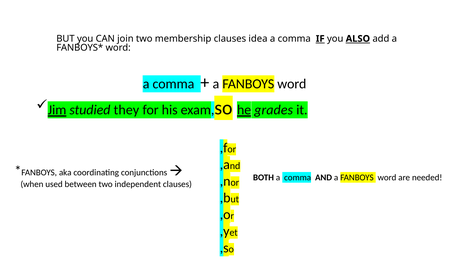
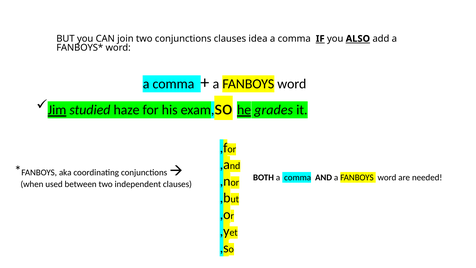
two membership: membership -> conjunctions
they: they -> haze
